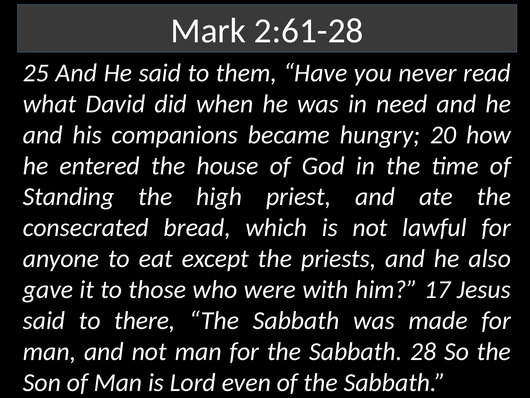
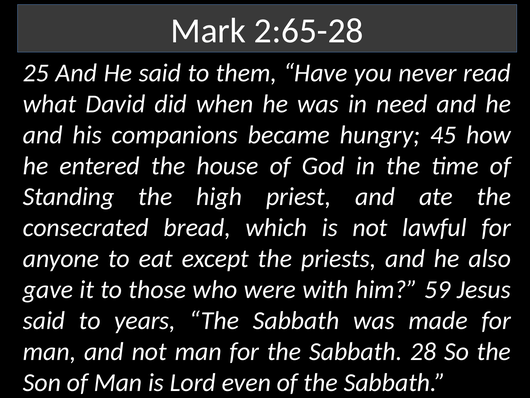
2:61-28: 2:61-28 -> 2:65-28
20: 20 -> 45
17: 17 -> 59
there: there -> years
